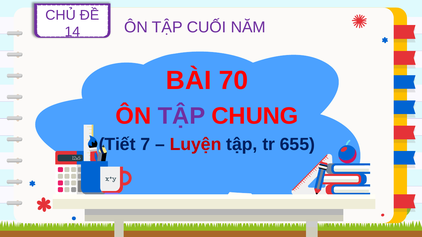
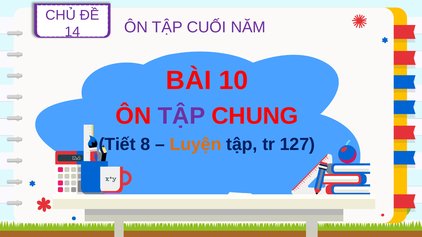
70: 70 -> 10
7: 7 -> 8
Luyện colour: red -> orange
655: 655 -> 127
